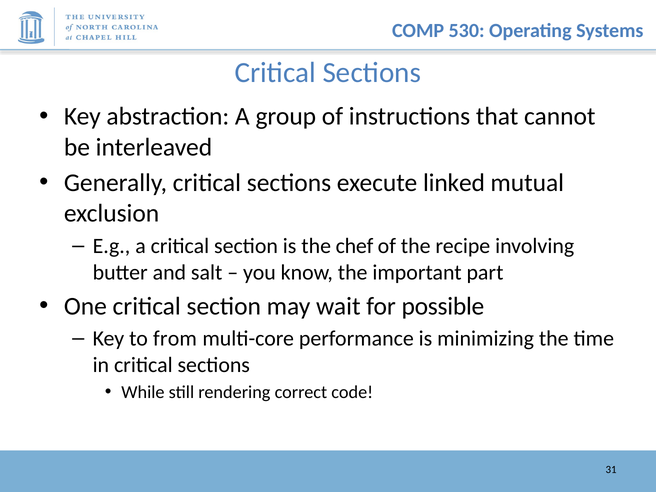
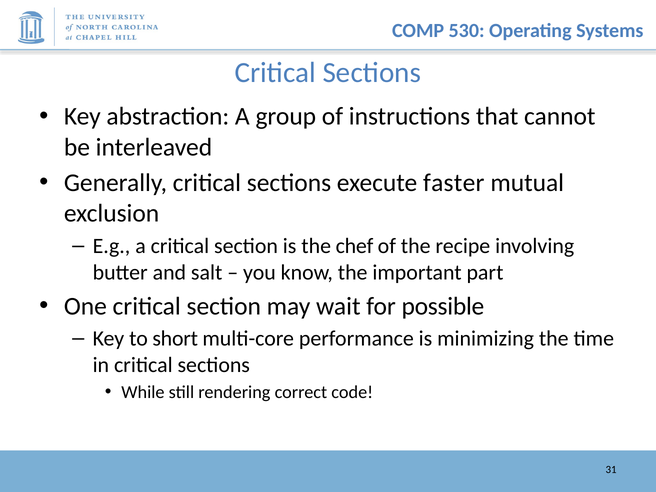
linked: linked -> faster
from: from -> short
